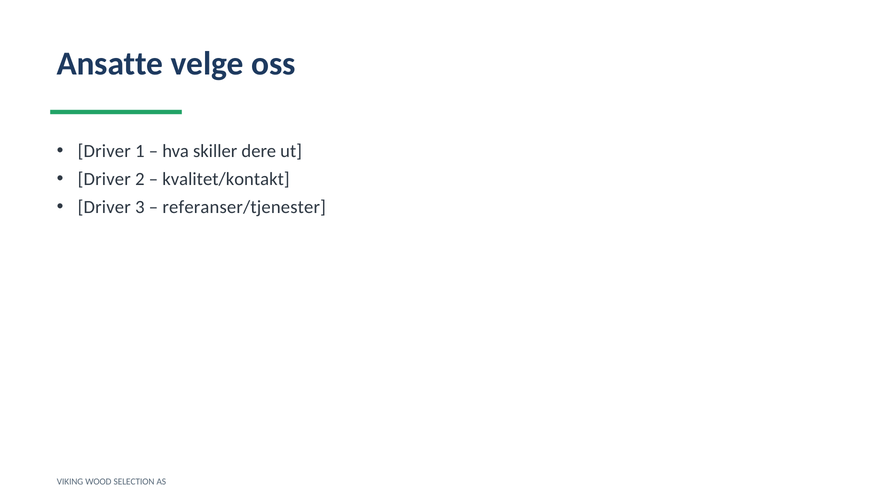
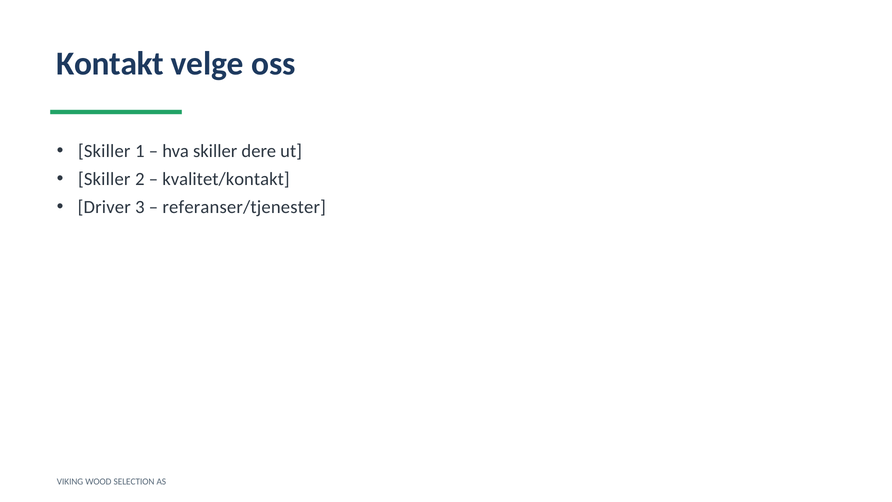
Ansatte: Ansatte -> Kontakt
Driver at (104, 151): Driver -> Skiller
Driver at (104, 179): Driver -> Skiller
